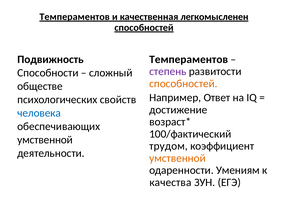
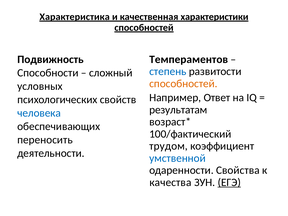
Темпераментов at (75, 17): Темпераментов -> Характеристика
легкомысленен: легкомысленен -> характеристики
степень colour: purple -> blue
обществе: обществе -> условных
достижение: достижение -> результатам
умственной at (45, 140): умственной -> переносить
умственной at (177, 158) colour: orange -> blue
Умениям: Умениям -> Свойства
ЕГЭ underline: none -> present
